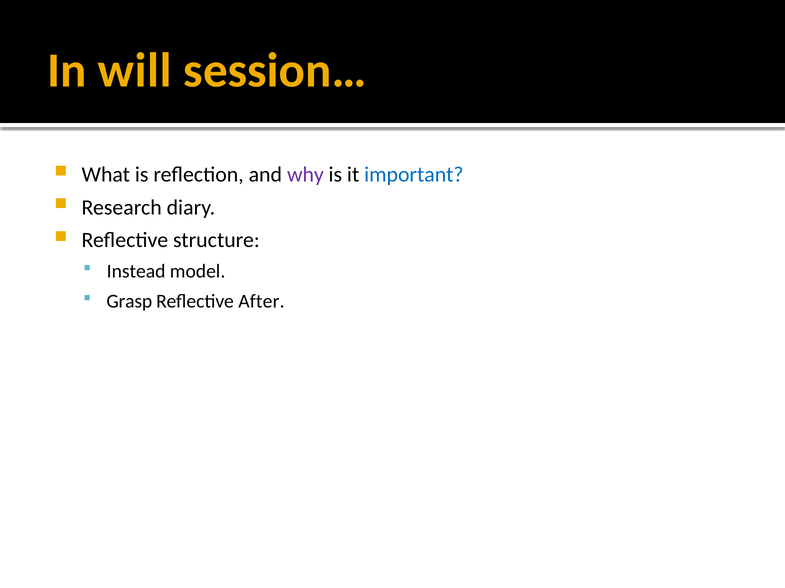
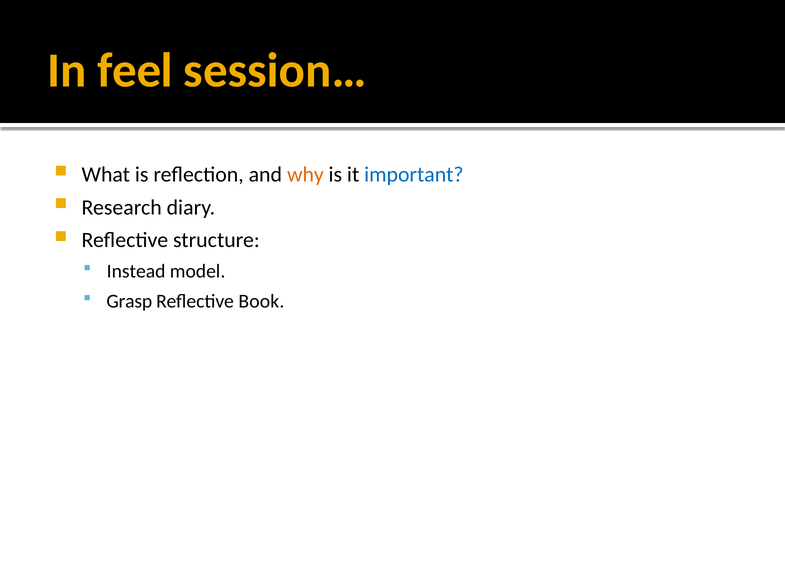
will: will -> feel
why colour: purple -> orange
After: After -> Book
